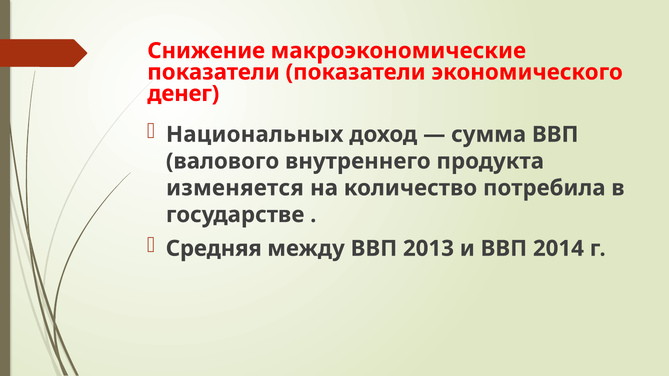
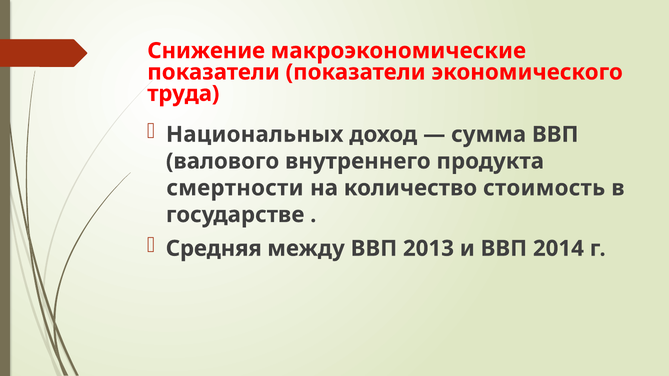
денег: денег -> труда
изменяется: изменяется -> смертности
потребила: потребила -> стоимость
